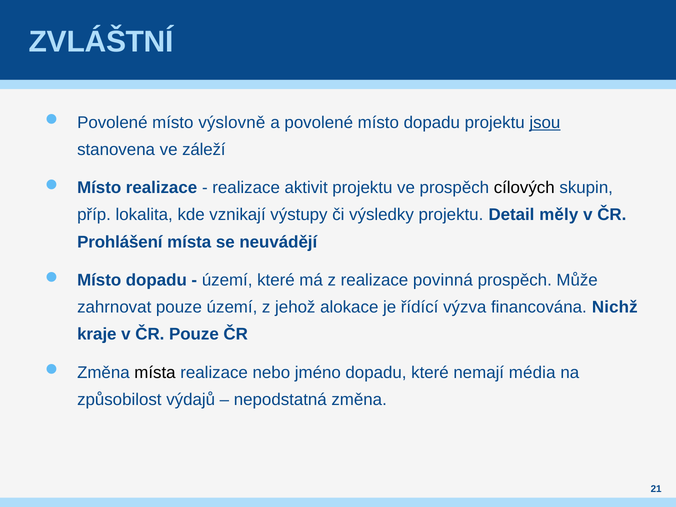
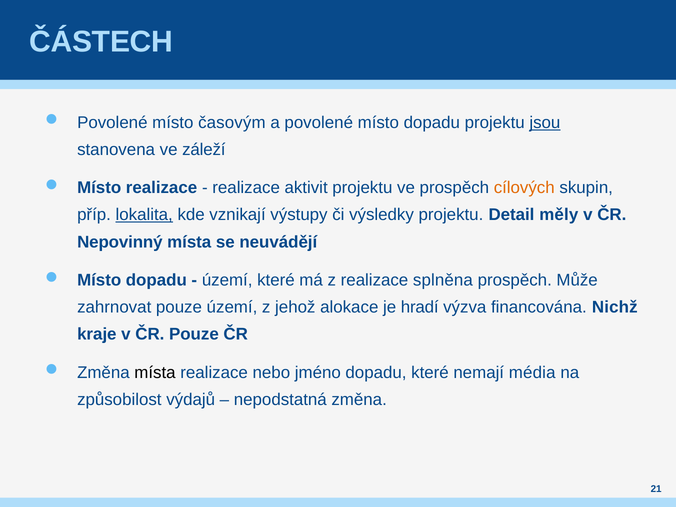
ZVLÁŠTNÍ: ZVLÁŠTNÍ -> ČÁSTECH
výslovně: výslovně -> časovým
cílových colour: black -> orange
lokalita underline: none -> present
Prohlášení: Prohlášení -> Nepovinný
povinná: povinná -> splněna
řídící: řídící -> hradí
